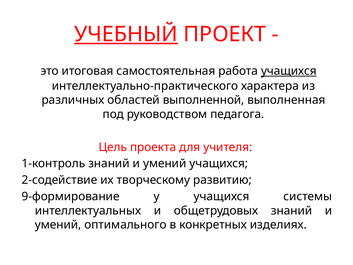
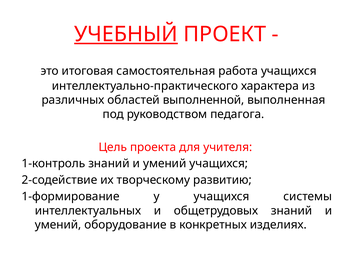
учащихся at (289, 71) underline: present -> none
9-формирование: 9-формирование -> 1-формирование
оптимального: оптимального -> оборудование
